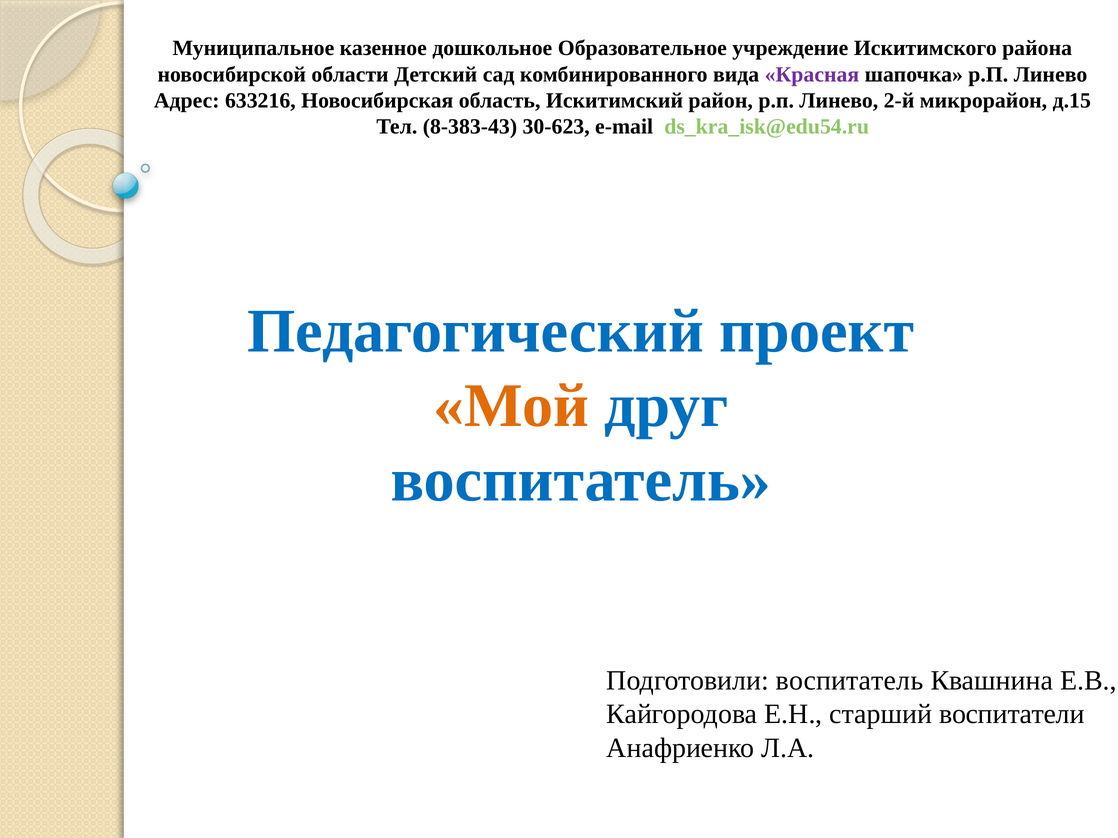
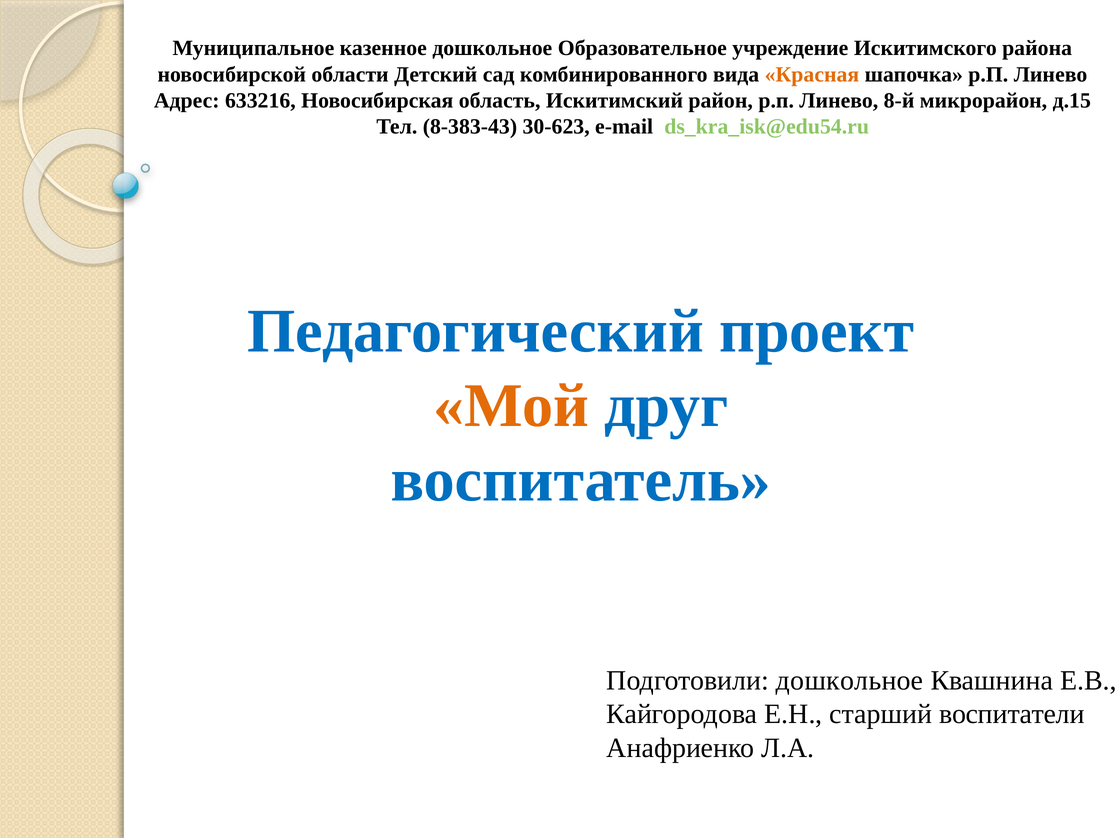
Красная colour: purple -> orange
2-й: 2-й -> 8-й
Подготовили воспитатель: воспитатель -> дошкольное
